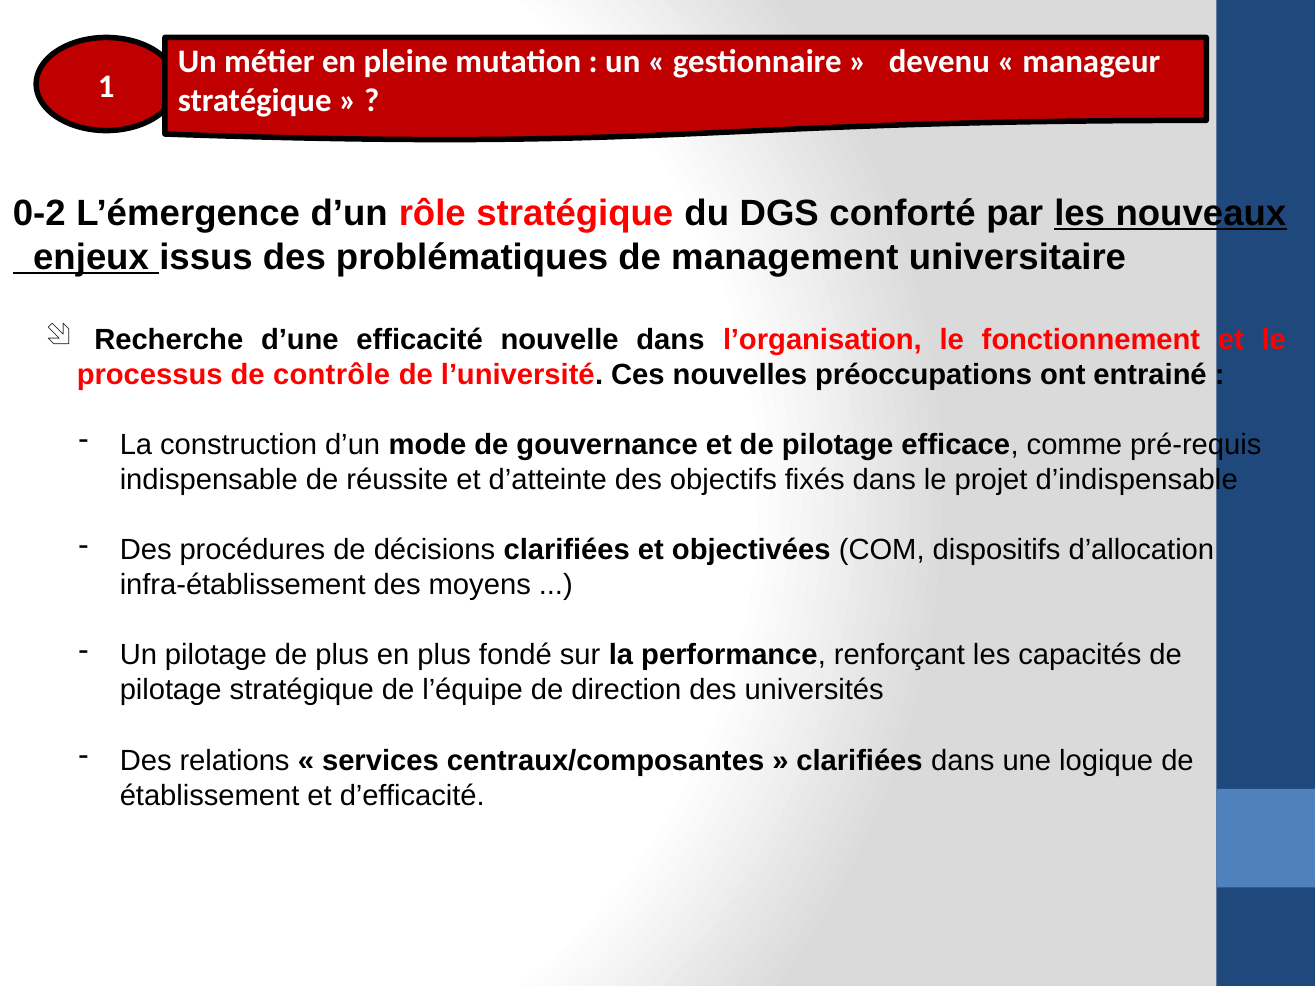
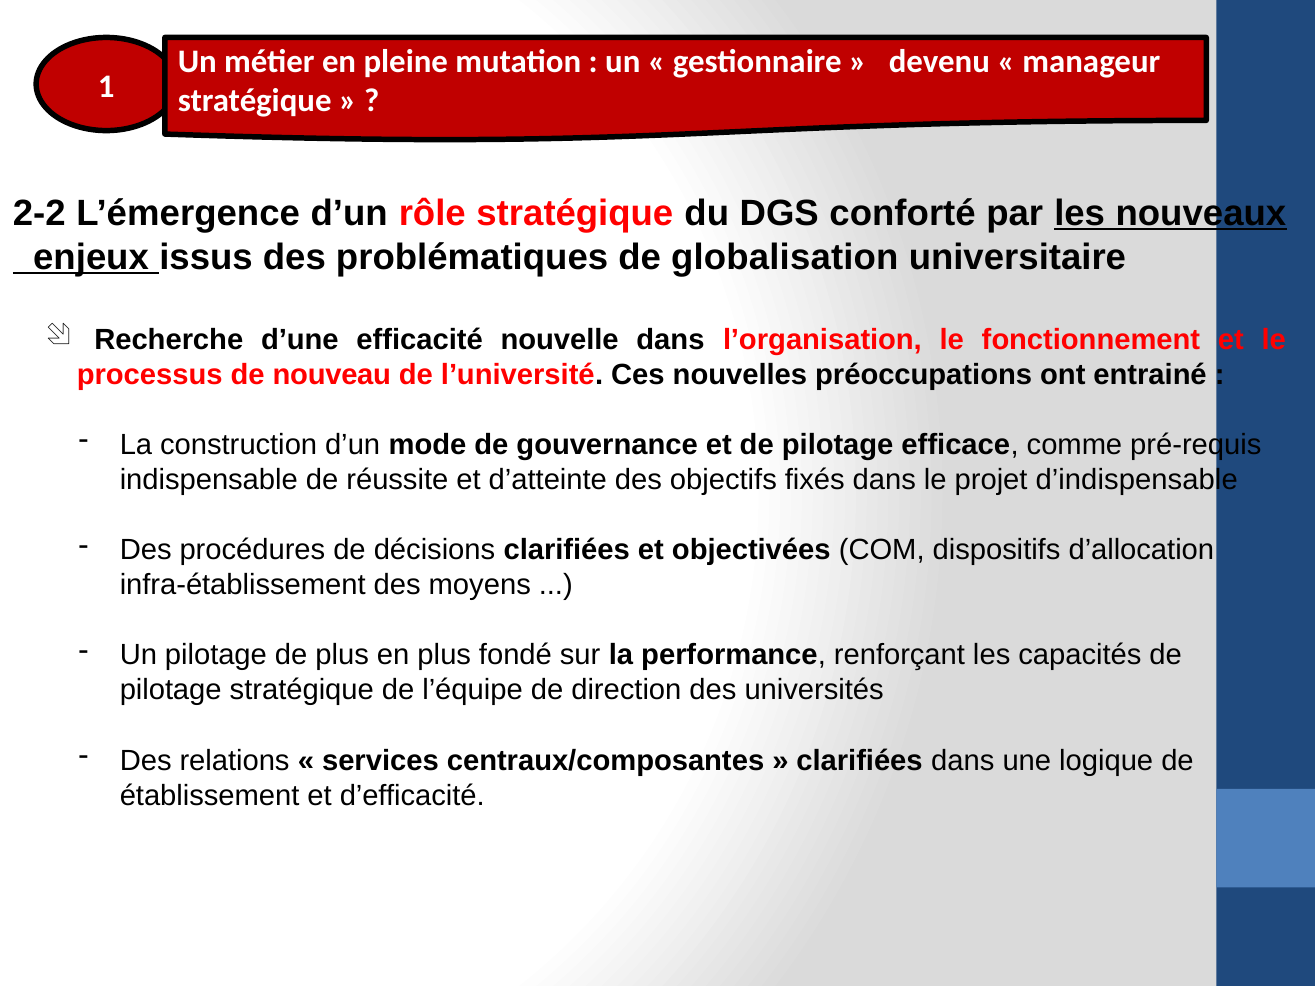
0-2: 0-2 -> 2-2
management: management -> globalisation
contrôle: contrôle -> nouveau
